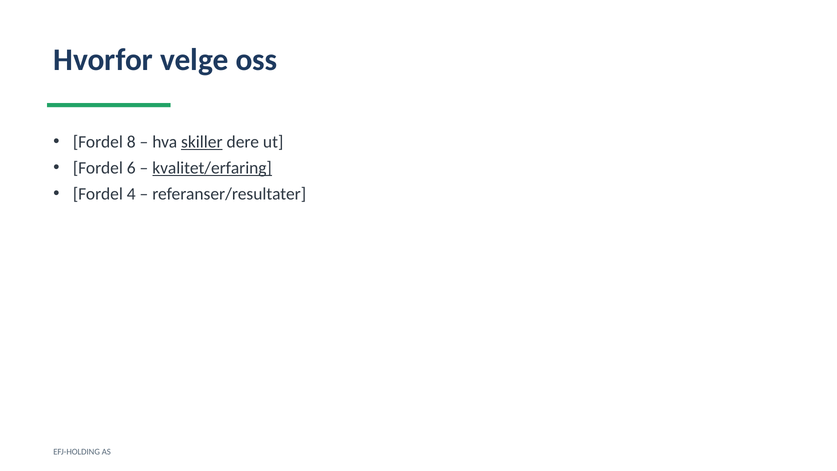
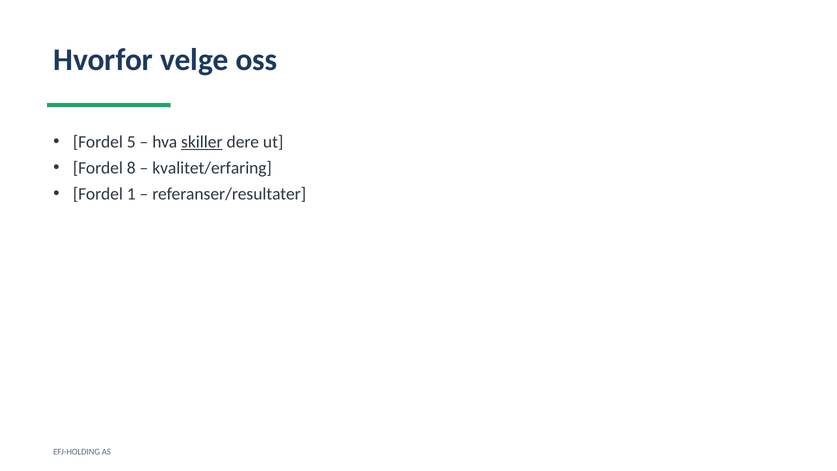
8: 8 -> 5
6: 6 -> 8
kvalitet/erfaring underline: present -> none
4: 4 -> 1
